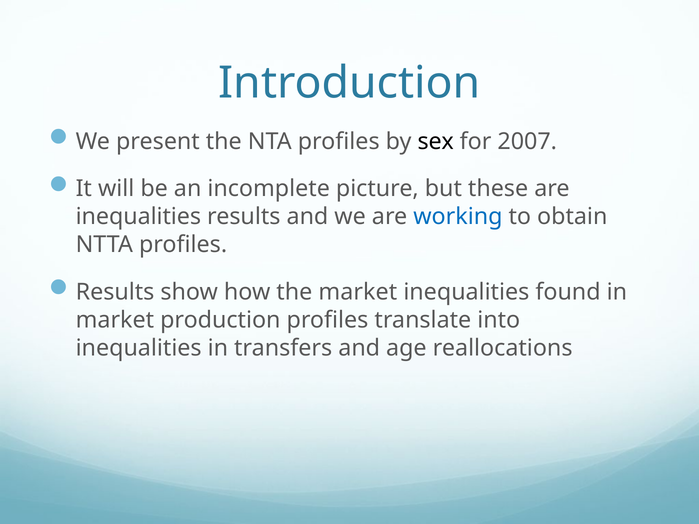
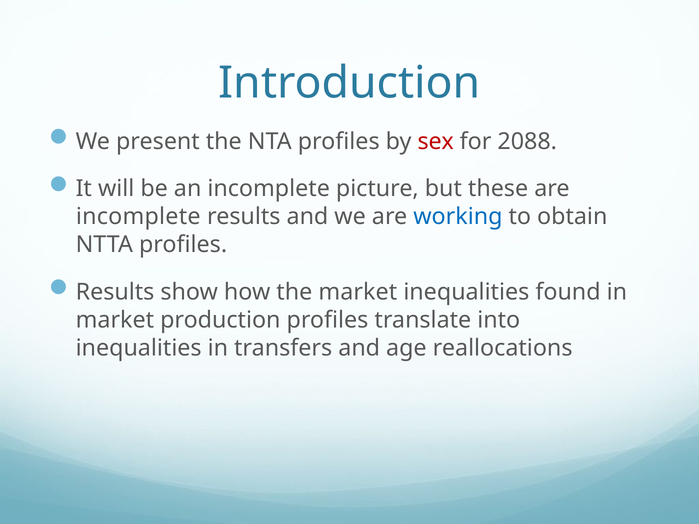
sex colour: black -> red
2007: 2007 -> 2088
inequalities at (138, 217): inequalities -> incomplete
